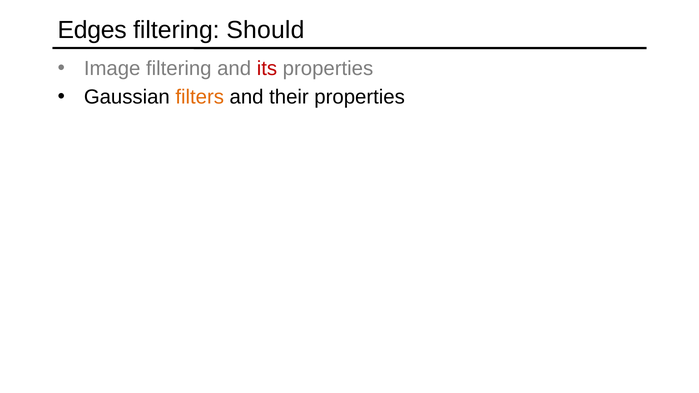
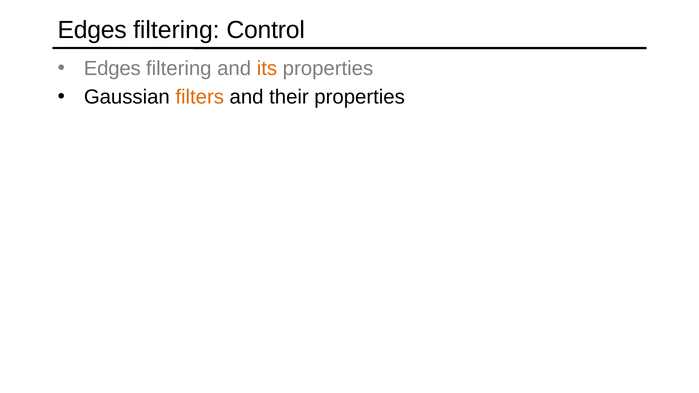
Should: Should -> Control
Image at (112, 69): Image -> Edges
its colour: red -> orange
